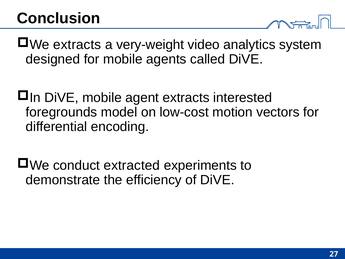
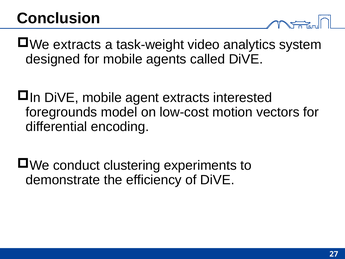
very-weight: very-weight -> task-weight
extracted: extracted -> clustering
